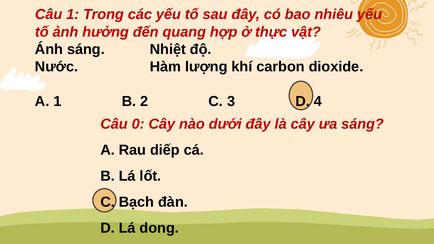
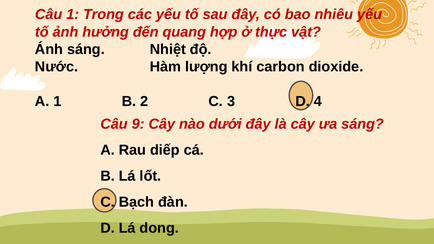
0: 0 -> 9
